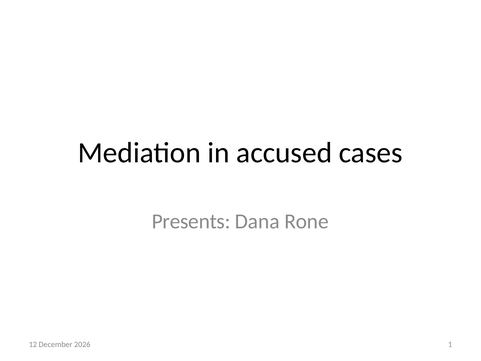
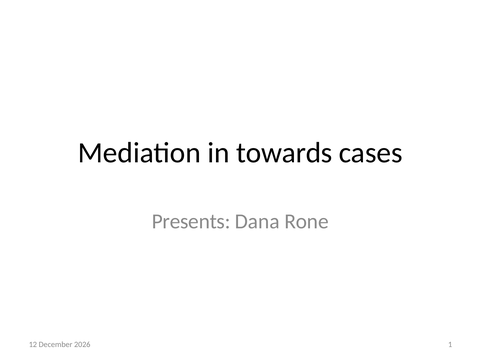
accused: accused -> towards
